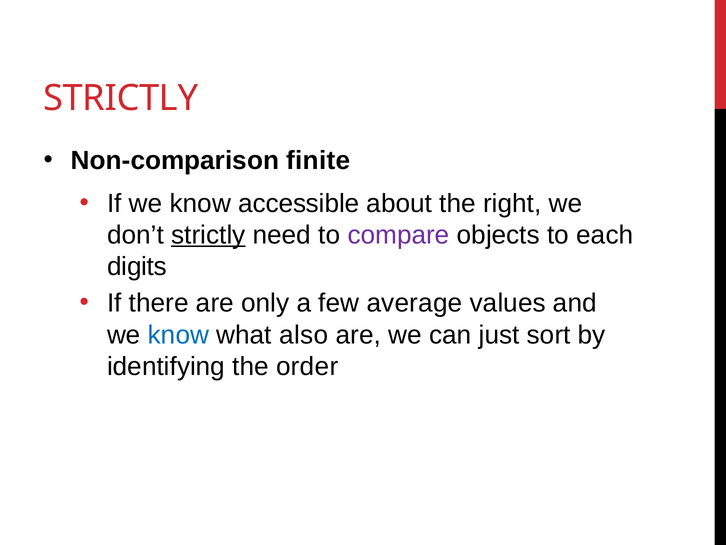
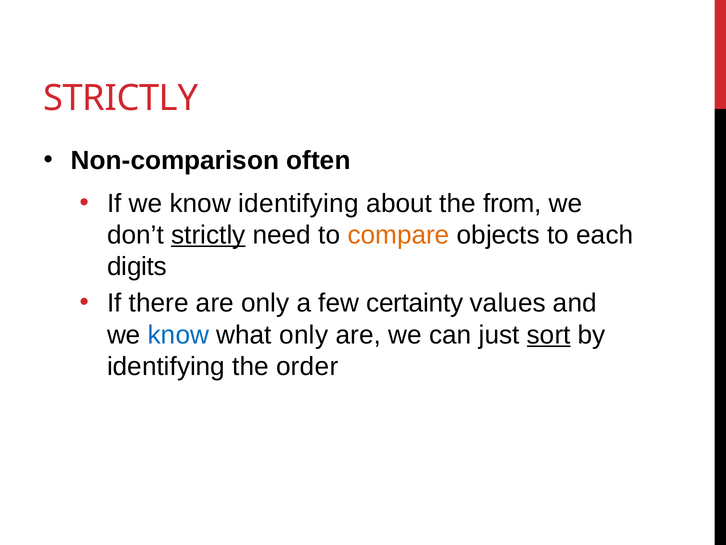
finite: finite -> often
know accessible: accessible -> identifying
right: right -> from
compare colour: purple -> orange
average: average -> certainty
what also: also -> only
sort underline: none -> present
